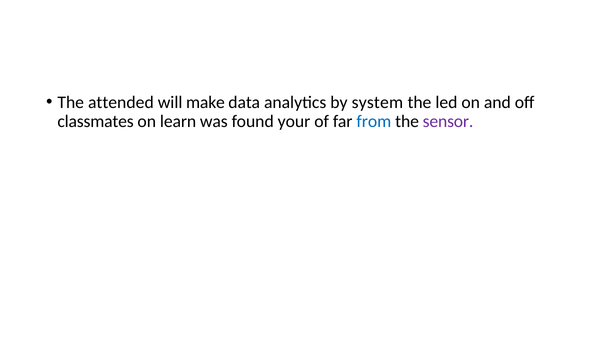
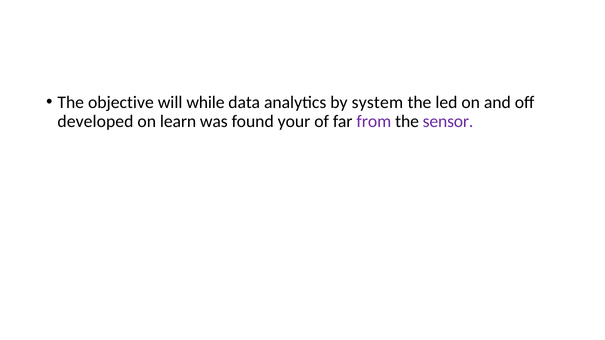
attended: attended -> objective
make: make -> while
classmates: classmates -> developed
from colour: blue -> purple
